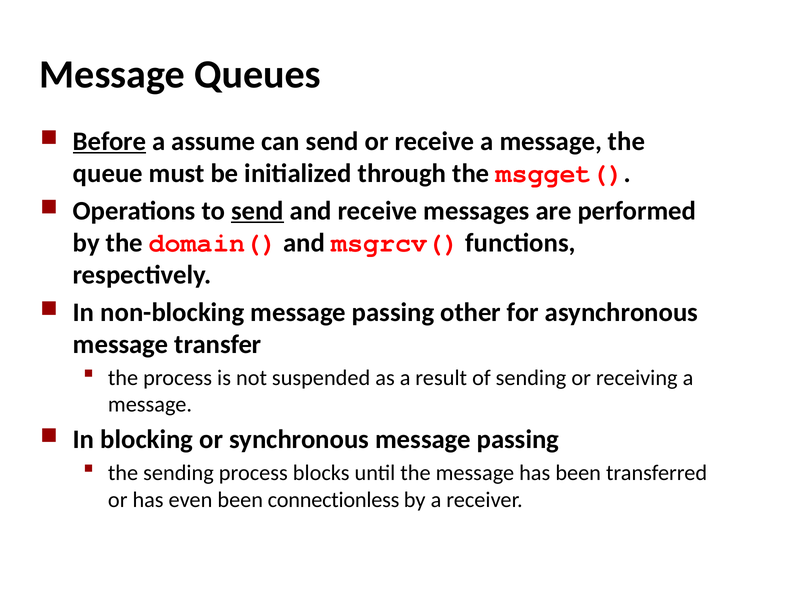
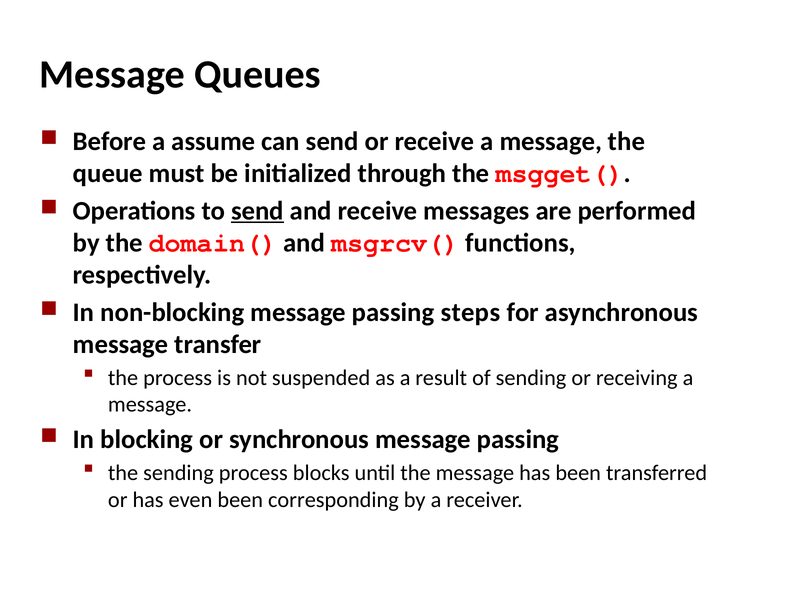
Before underline: present -> none
other: other -> steps
connectionless: connectionless -> corresponding
